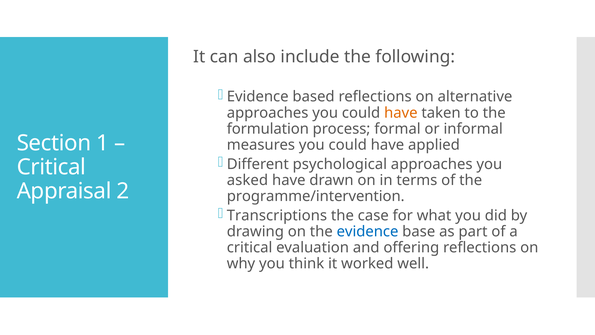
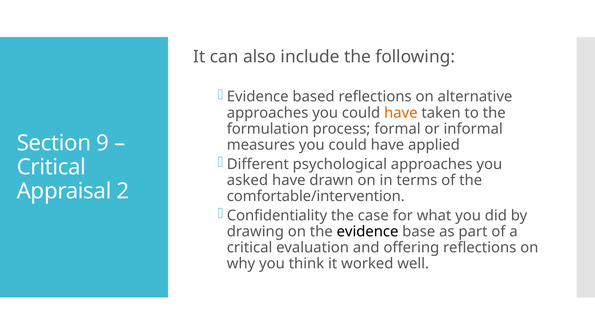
1: 1 -> 9
programme/intervention: programme/intervention -> comfortable/intervention
Transcriptions: Transcriptions -> Confidentiality
evidence at (368, 231) colour: blue -> black
